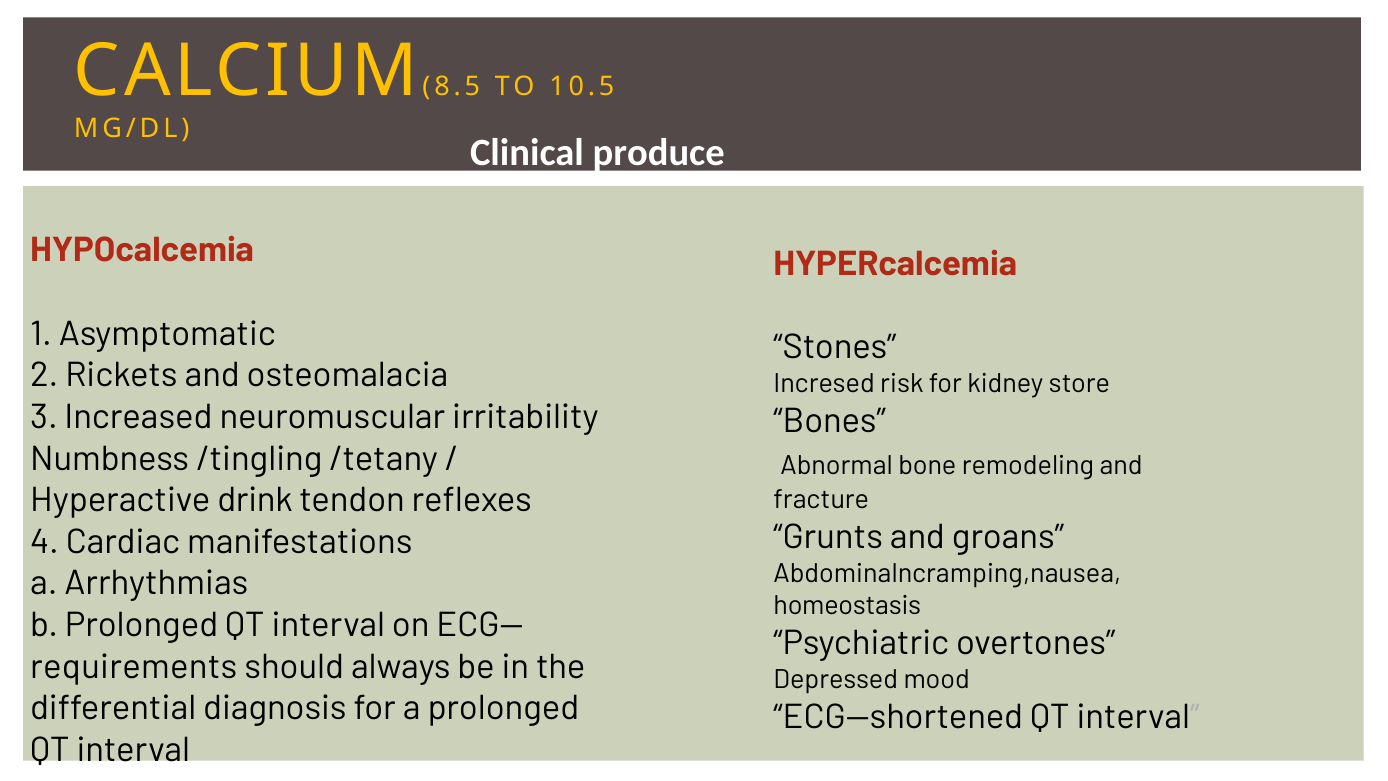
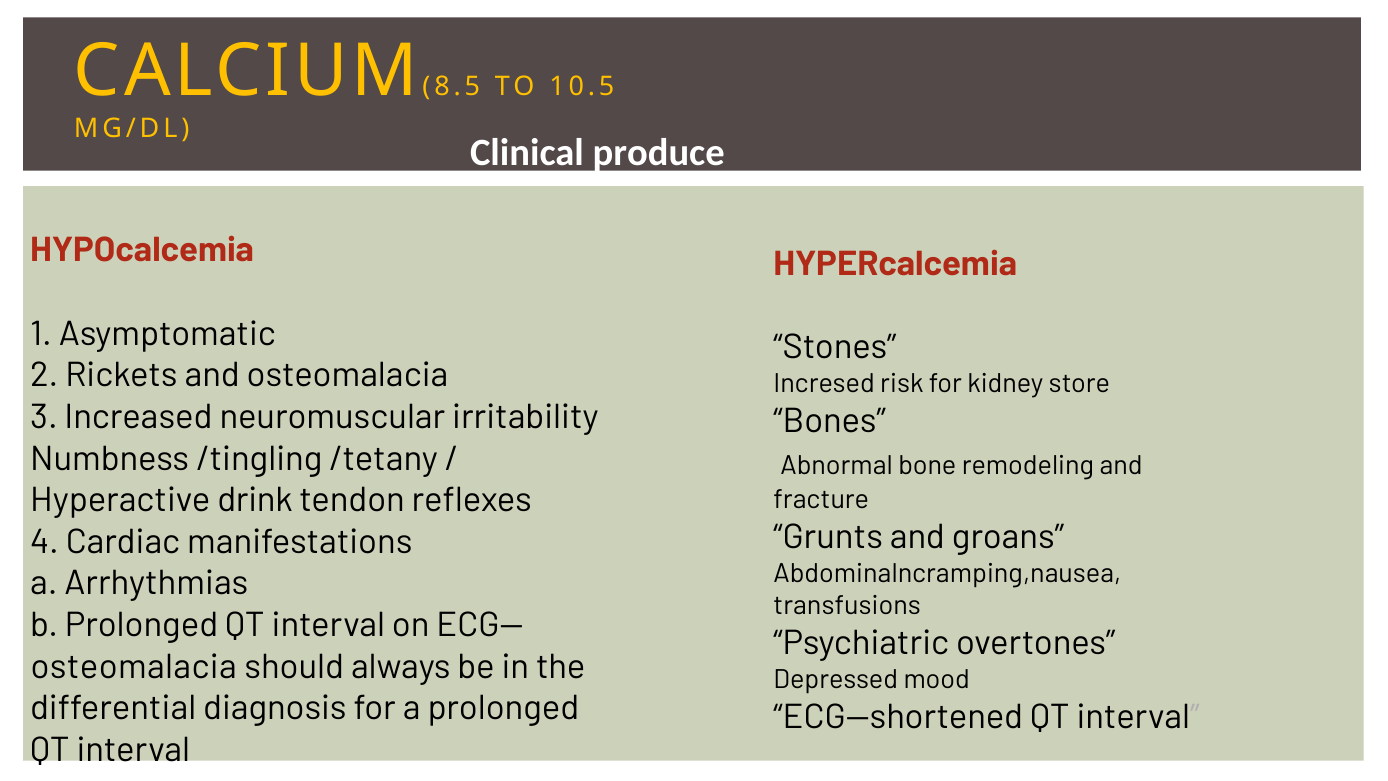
homeostasis: homeostasis -> transfusions
requirements at (134, 667): requirements -> osteomalacia
